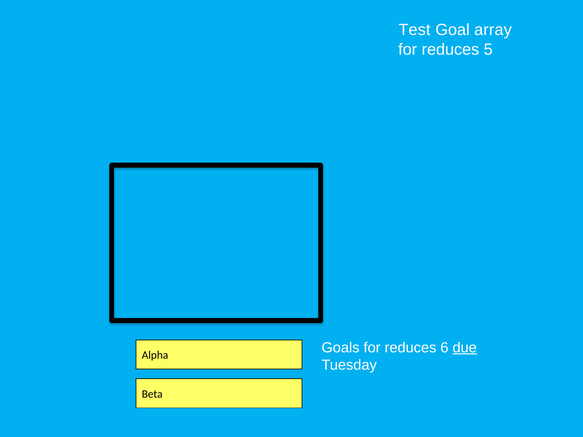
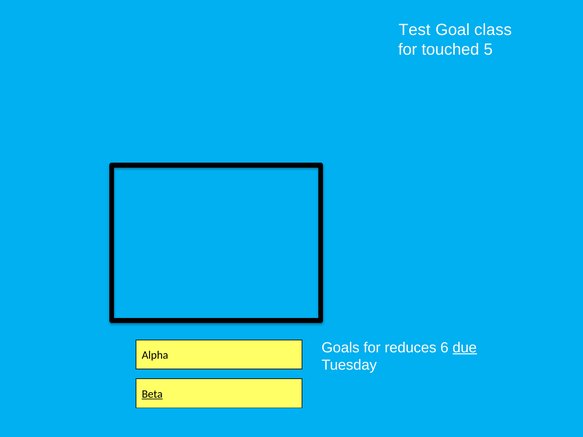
array: array -> class
reduces at (450, 49): reduces -> touched
Beta underline: none -> present
